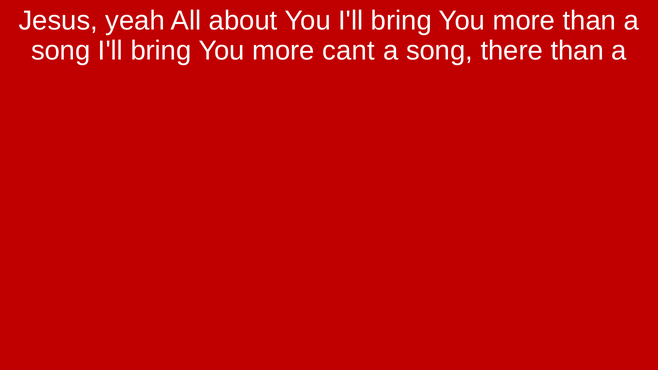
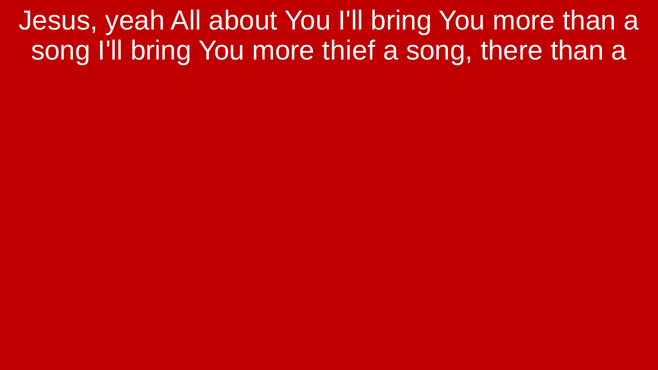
cant: cant -> thief
